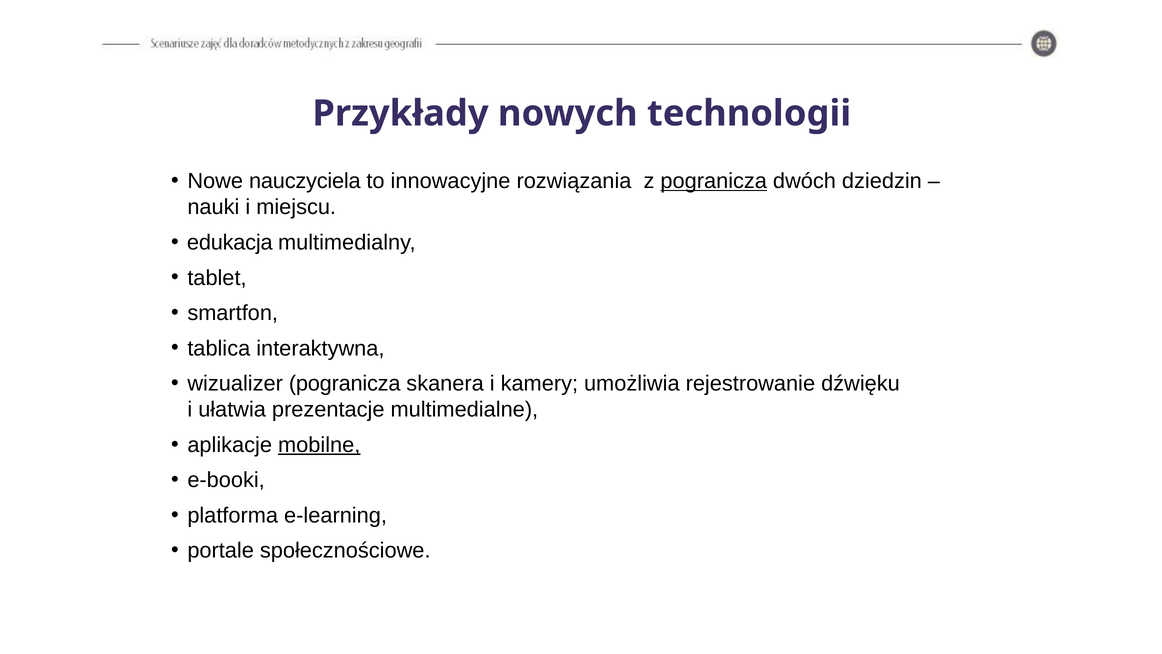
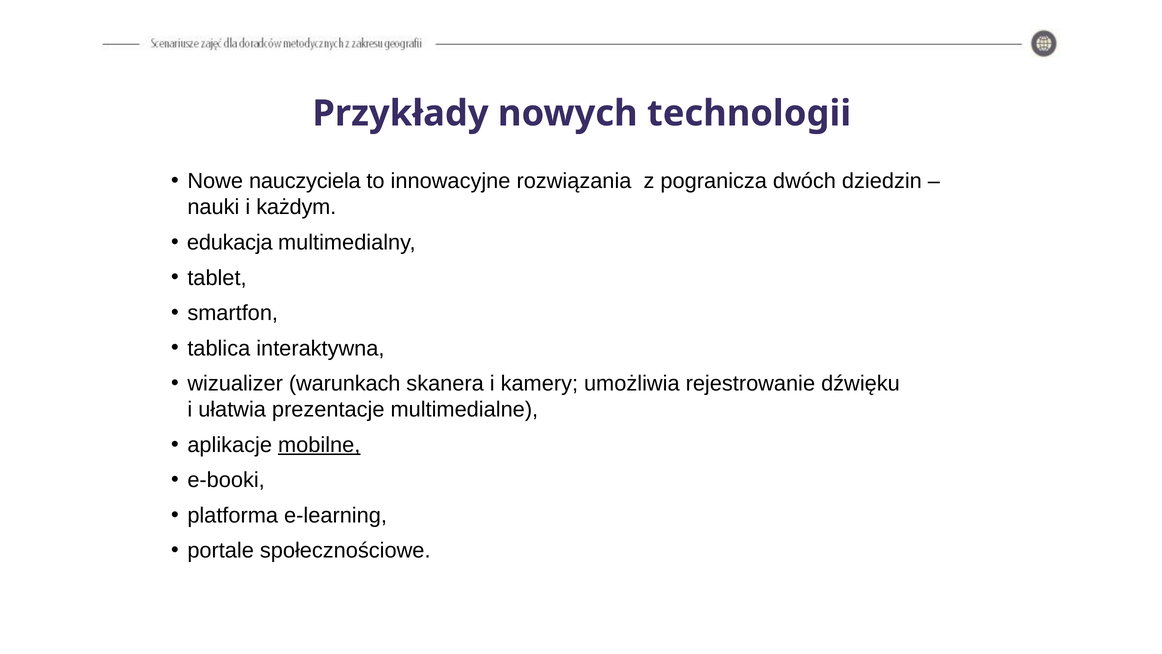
pogranicza at (714, 181) underline: present -> none
miejscu: miejscu -> każdym
wizualizer pogranicza: pogranicza -> warunkach
